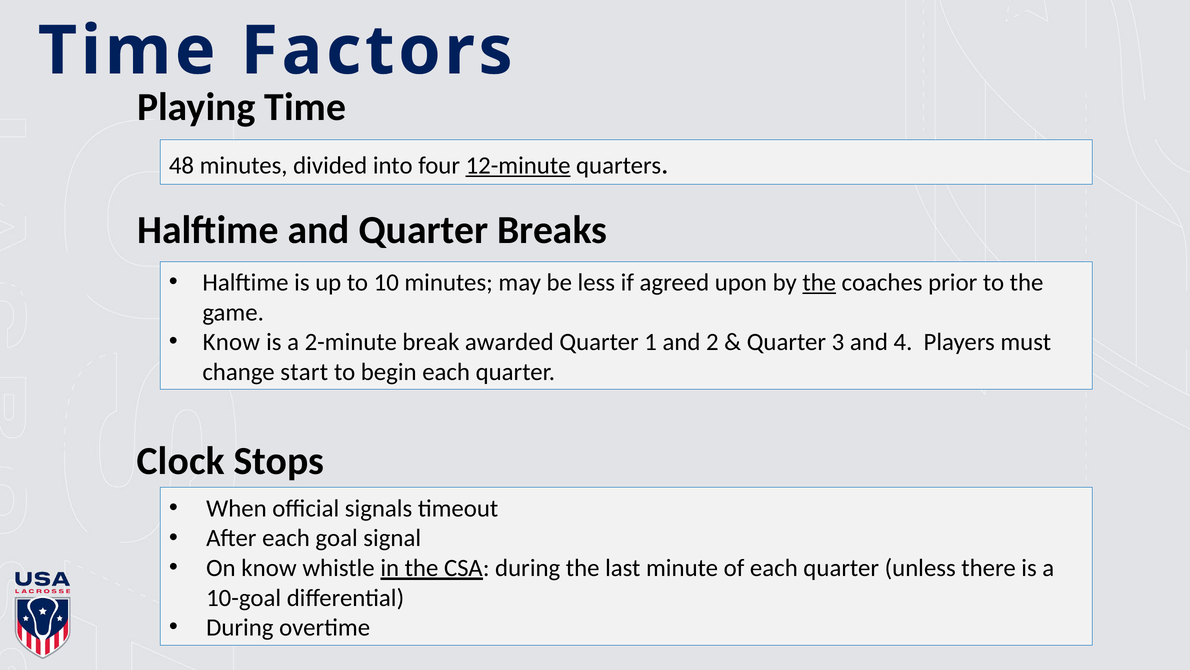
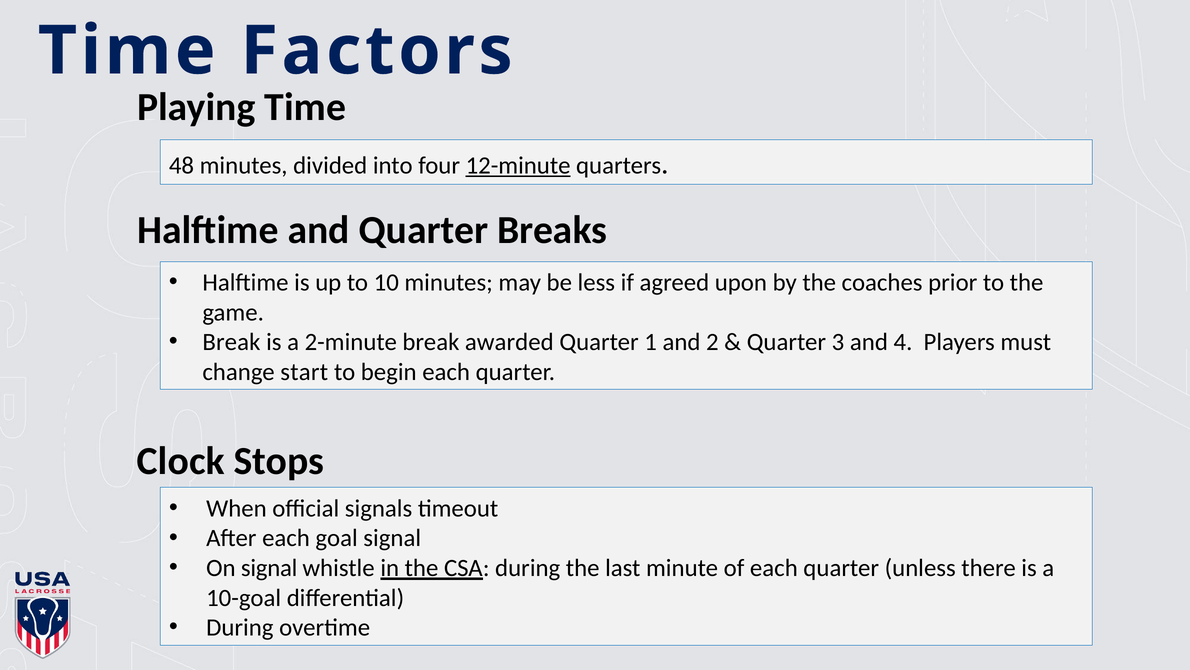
the at (819, 282) underline: present -> none
Know at (231, 342): Know -> Break
On know: know -> signal
